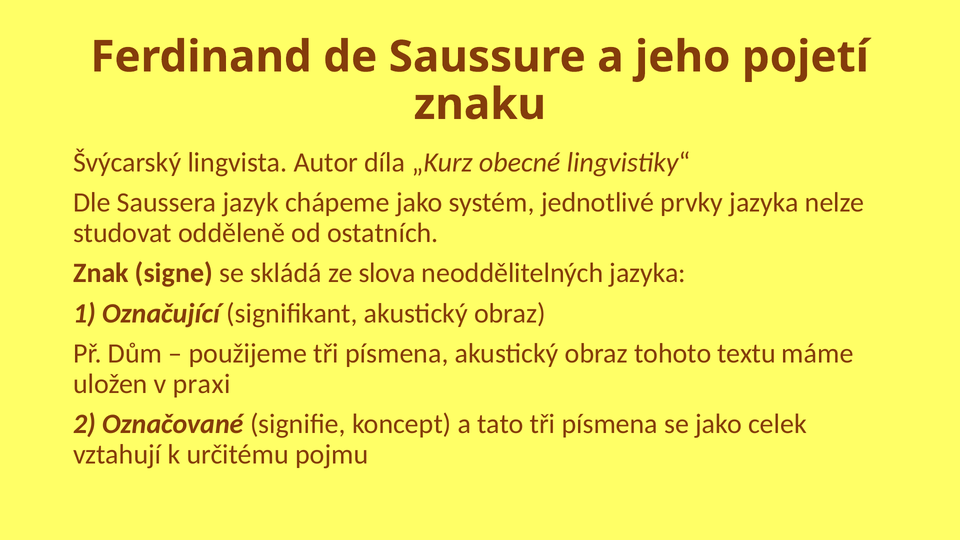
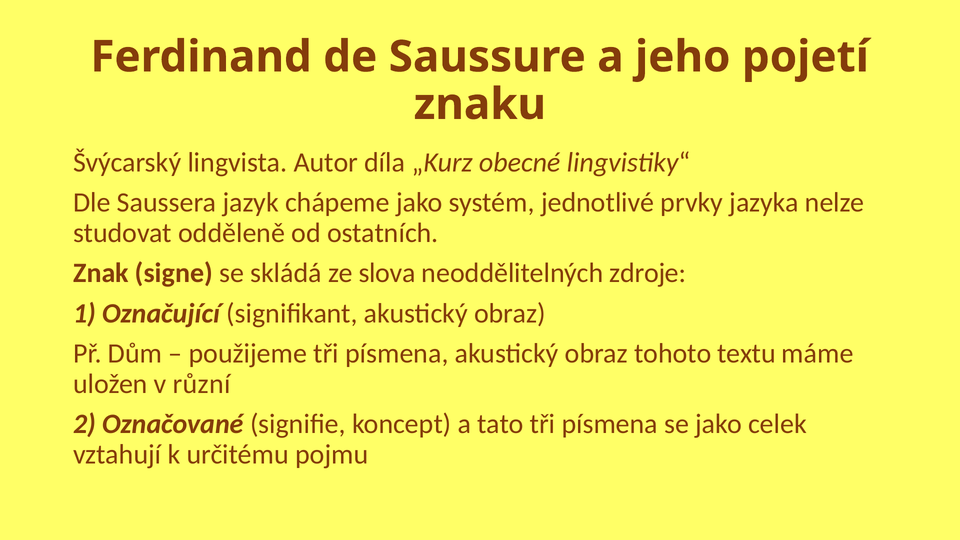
neoddělitelných jazyka: jazyka -> zdroje
praxi: praxi -> různí
